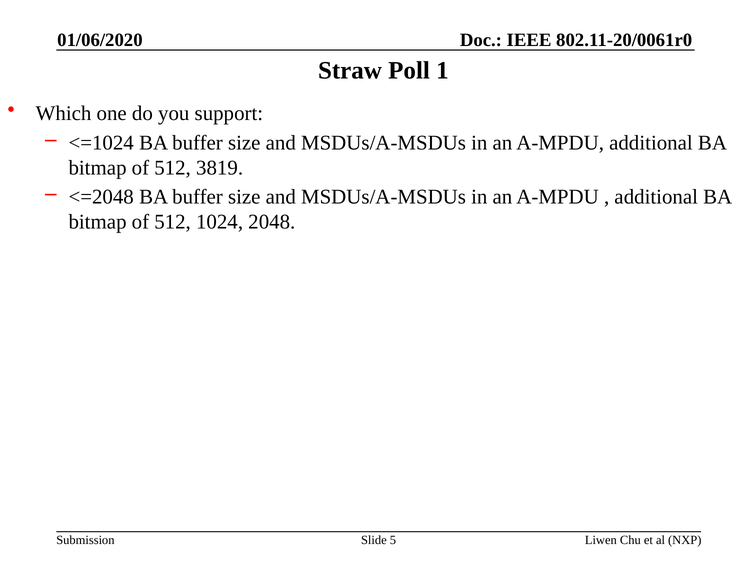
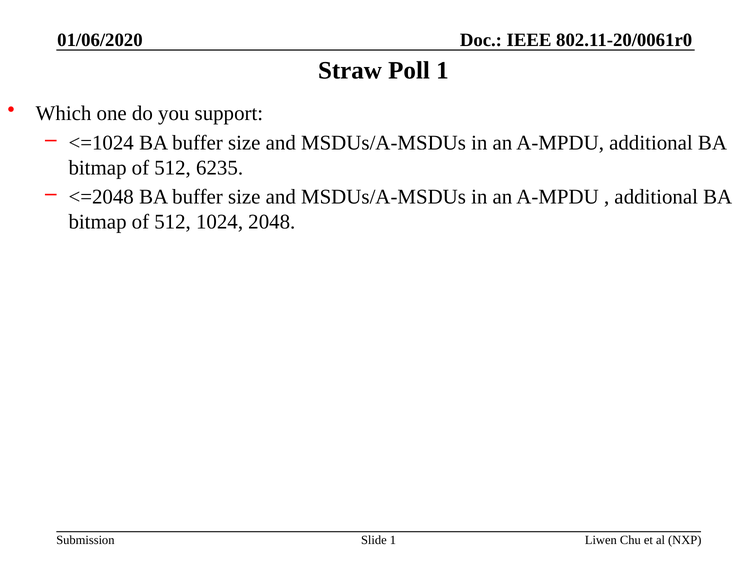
3819: 3819 -> 6235
Slide 5: 5 -> 1
